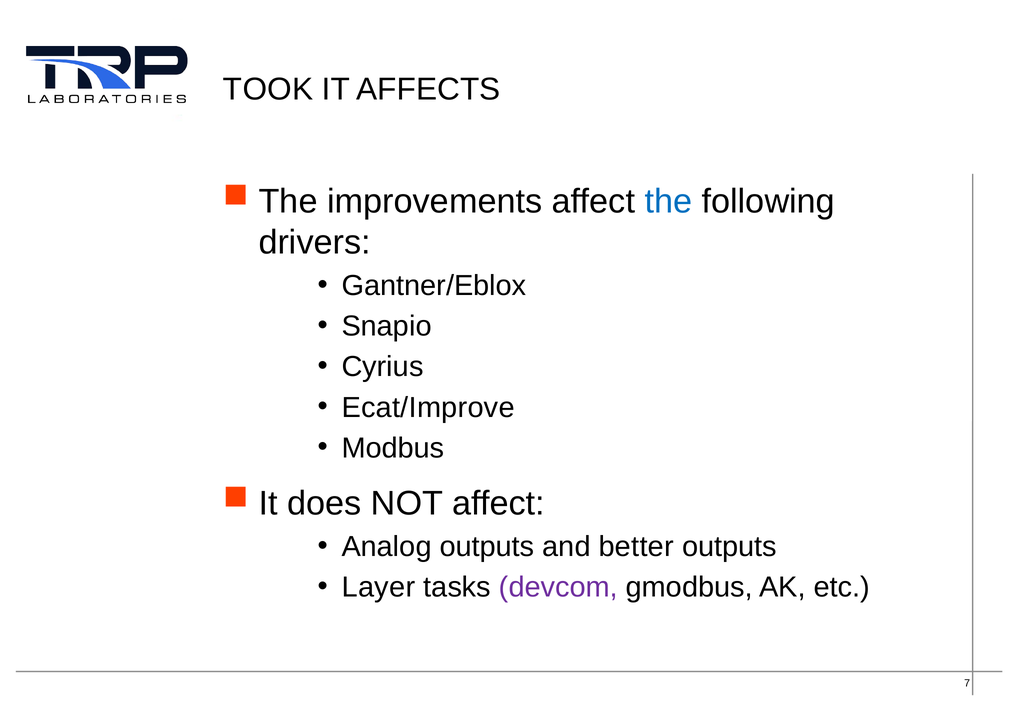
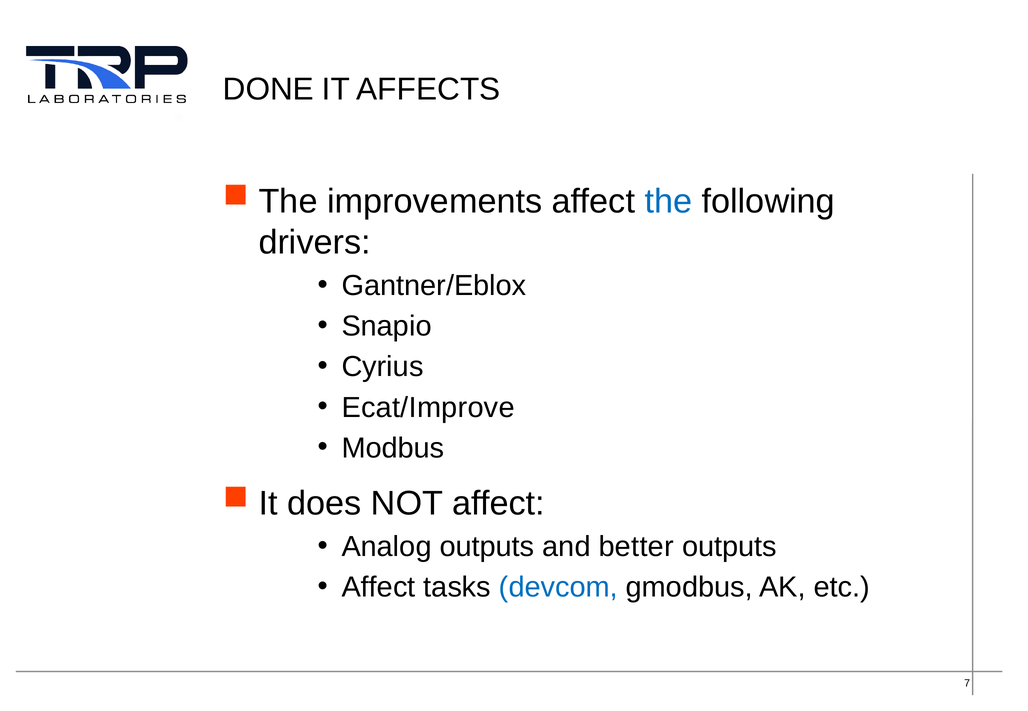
TOOK: TOOK -> DONE
Layer at (378, 588): Layer -> Affect
devcom colour: purple -> blue
